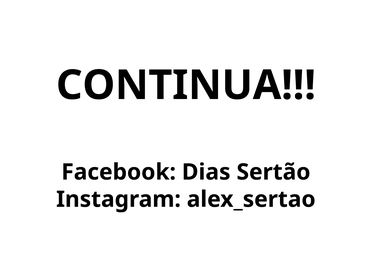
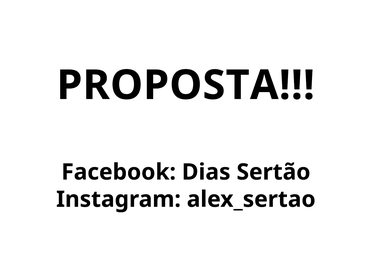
CONTINUA: CONTINUA -> PROPOSTA
